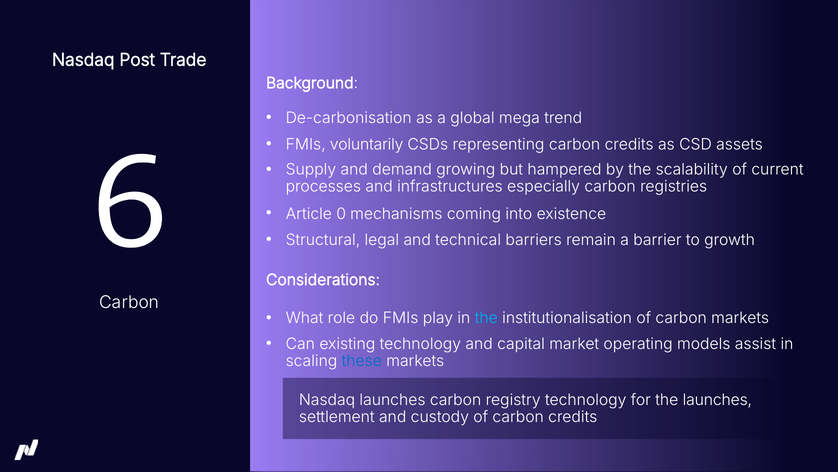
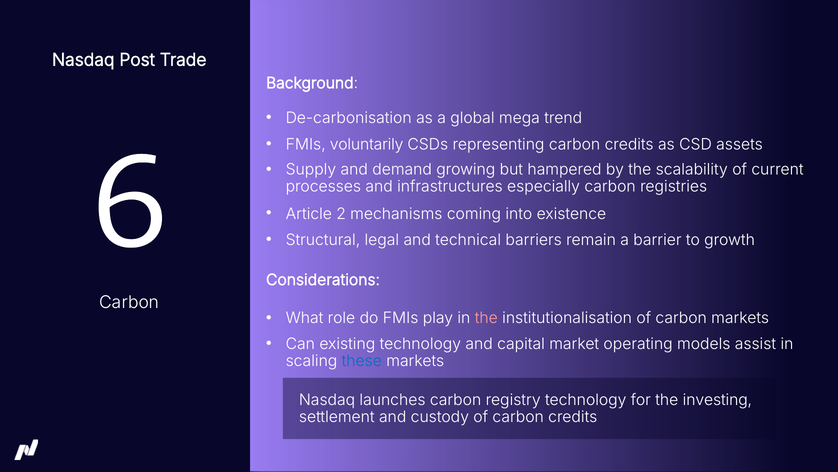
0: 0 -> 2
the at (486, 318) colour: light blue -> pink
the launches: launches -> investing
